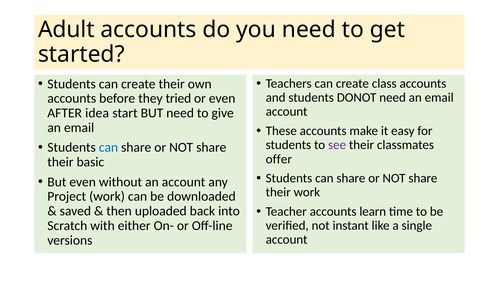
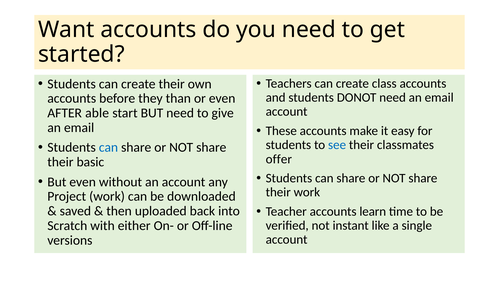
Adult: Adult -> Want
tried: tried -> than
idea: idea -> able
see colour: purple -> blue
